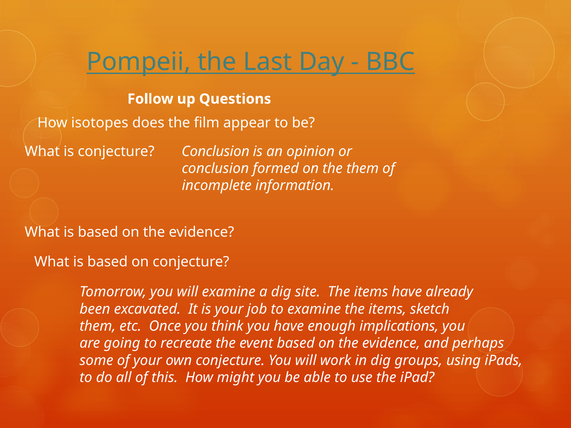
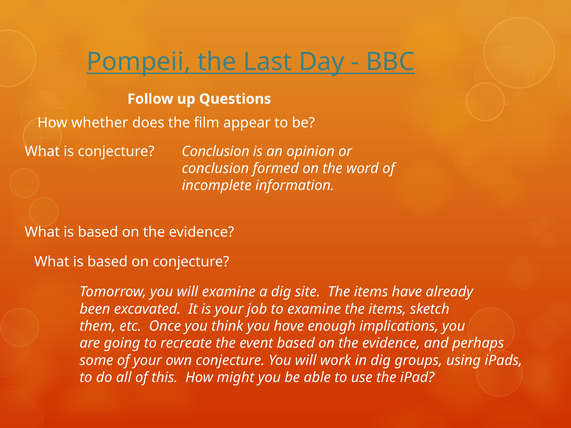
isotopes: isotopes -> whether
the them: them -> word
